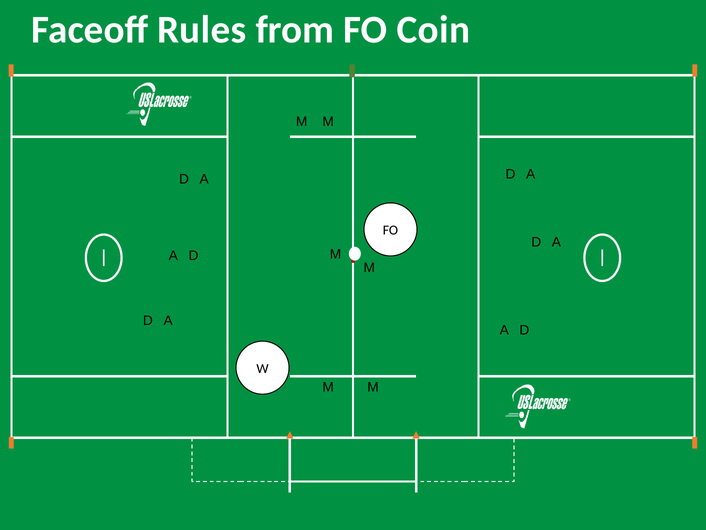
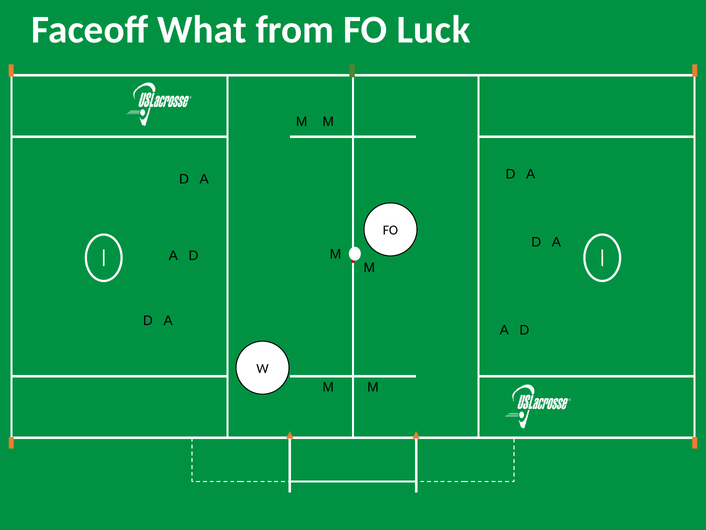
Rules: Rules -> What
Coin: Coin -> Luck
